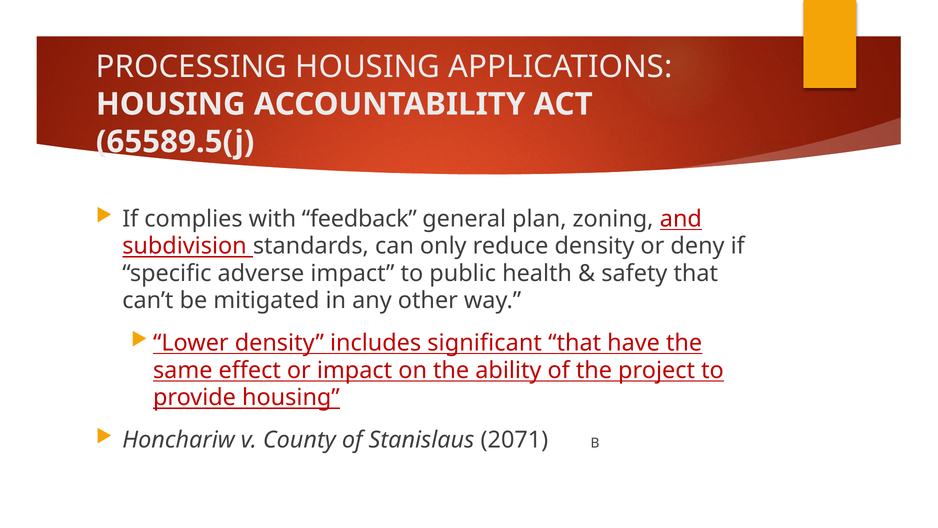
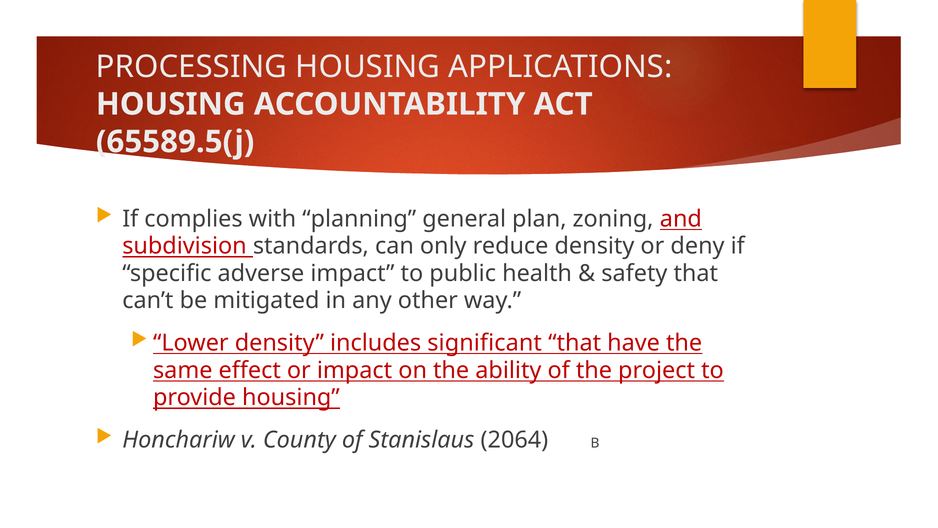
feedback: feedback -> planning
2071: 2071 -> 2064
